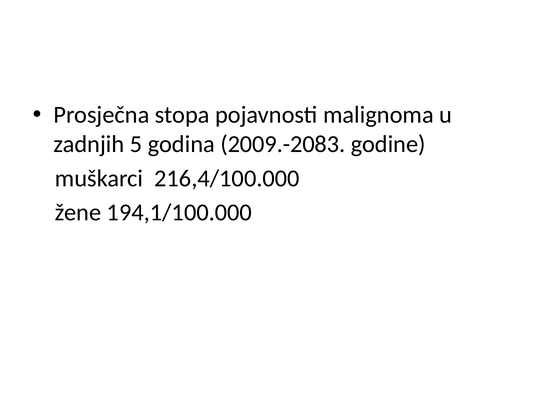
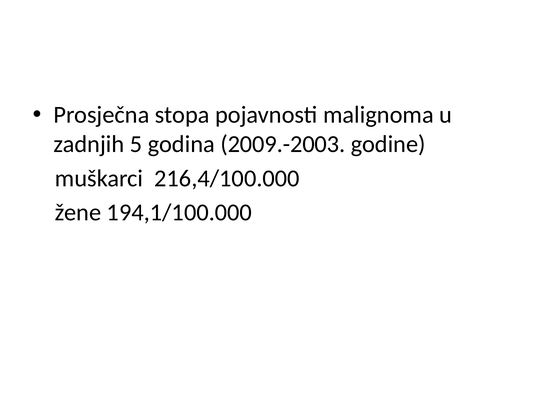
2009.-2083: 2009.-2083 -> 2009.-2003
